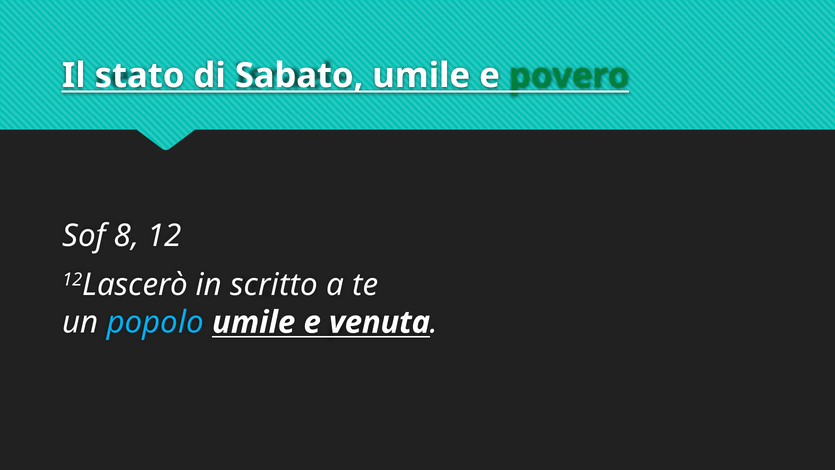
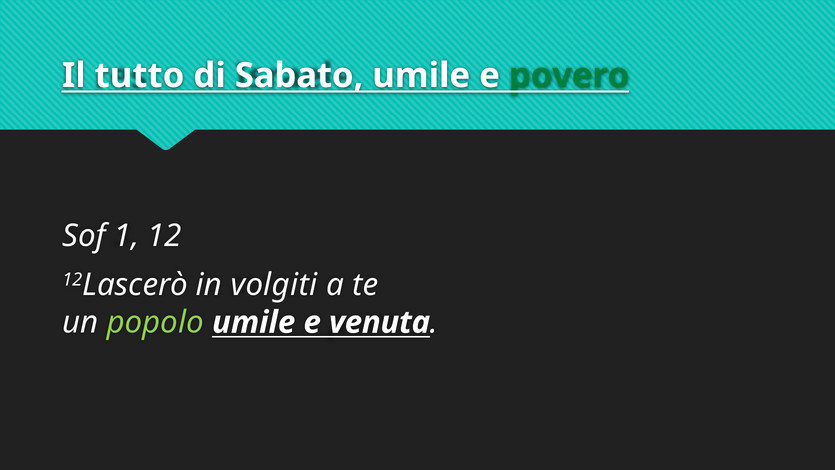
stato: stato -> tutto
8: 8 -> 1
scritto: scritto -> volgiti
popolo colour: light blue -> light green
